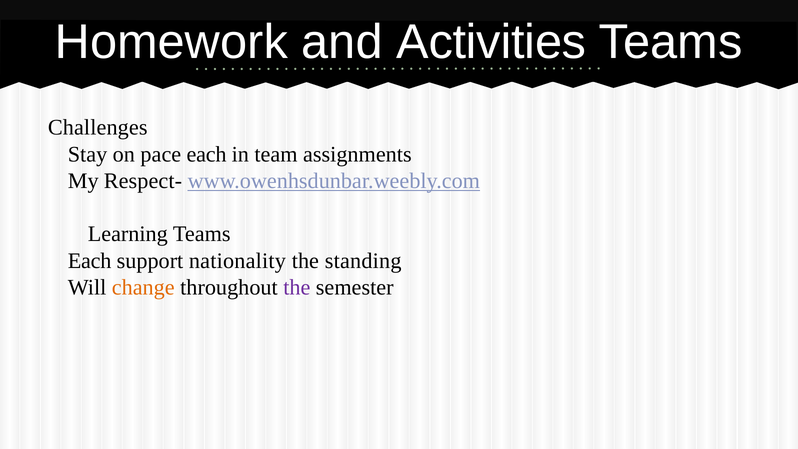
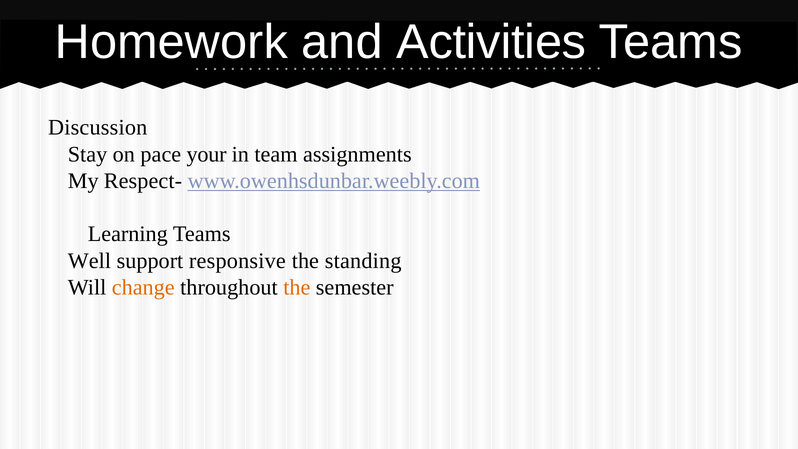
Challenges: Challenges -> Discussion
pace each: each -> your
Each at (90, 261): Each -> Well
nationality: nationality -> responsive
the at (297, 287) colour: purple -> orange
